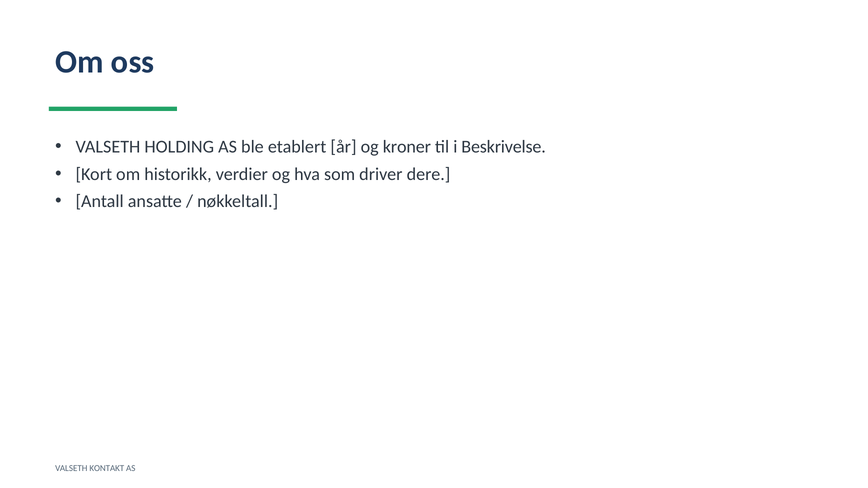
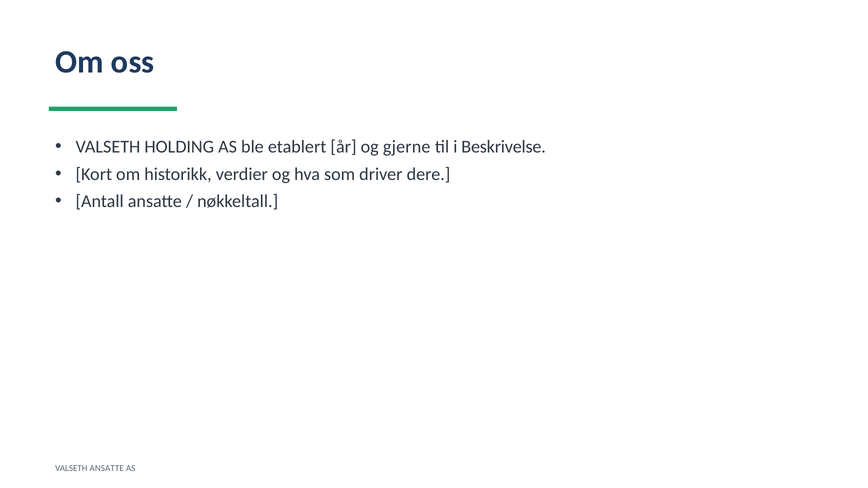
kroner: kroner -> gjerne
VALSETH KONTAKT: KONTAKT -> ANSATTE
